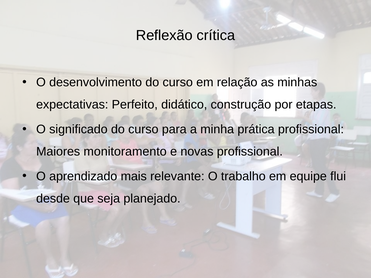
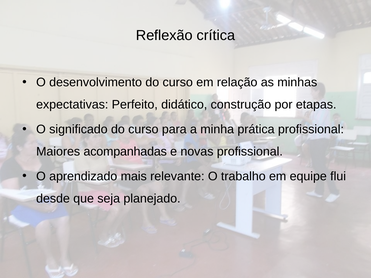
monitoramento: monitoramento -> acompanhadas
